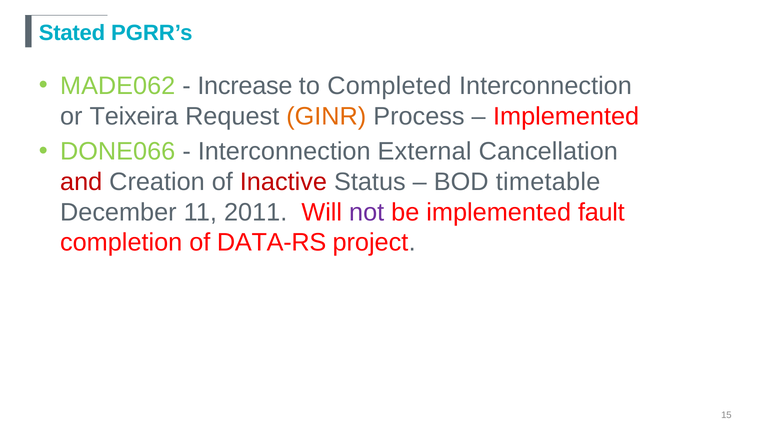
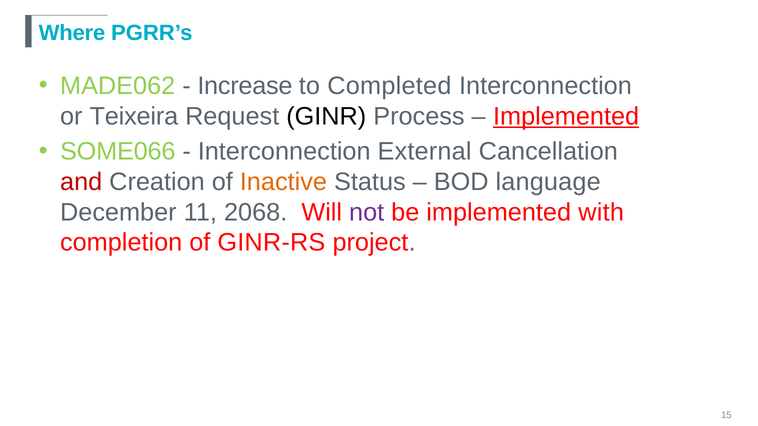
Stated: Stated -> Where
GINR colour: orange -> black
Implemented at (566, 116) underline: none -> present
DONE066: DONE066 -> SOME066
Inactive colour: red -> orange
timetable: timetable -> language
2011: 2011 -> 2068
fault: fault -> with
DATA-RS: DATA-RS -> GINR-RS
